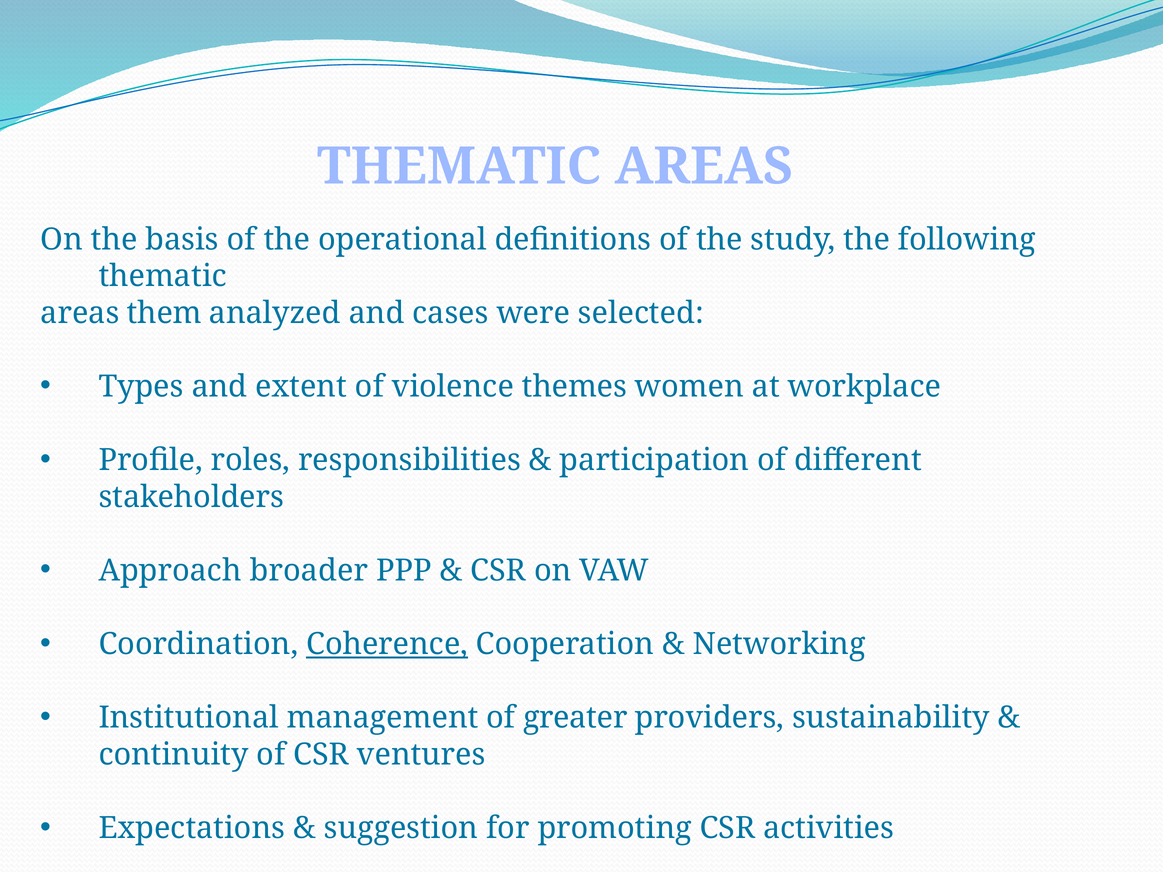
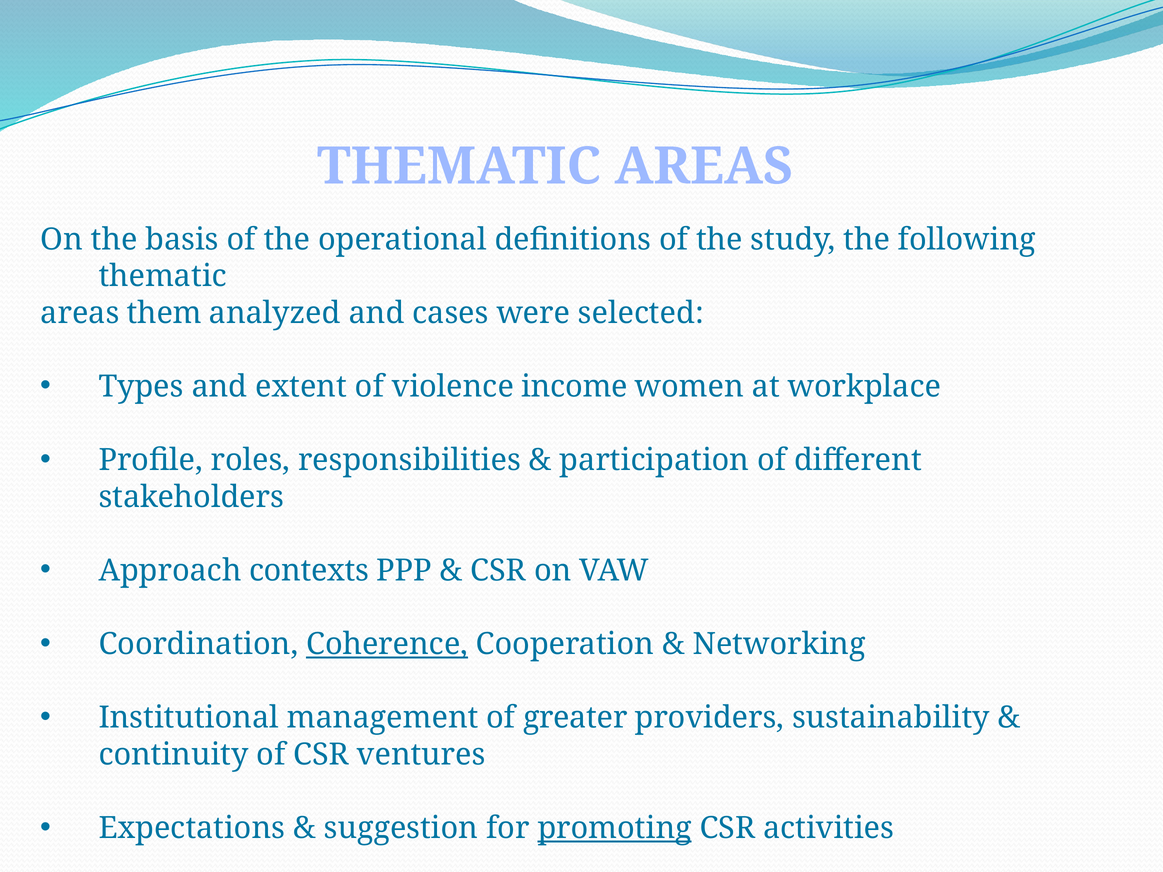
themes: themes -> income
broader: broader -> contexts
promoting underline: none -> present
